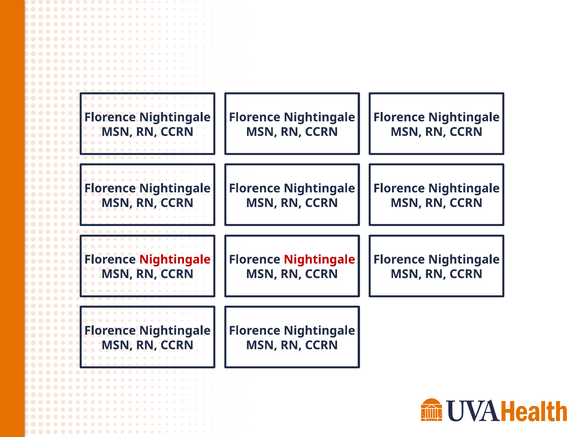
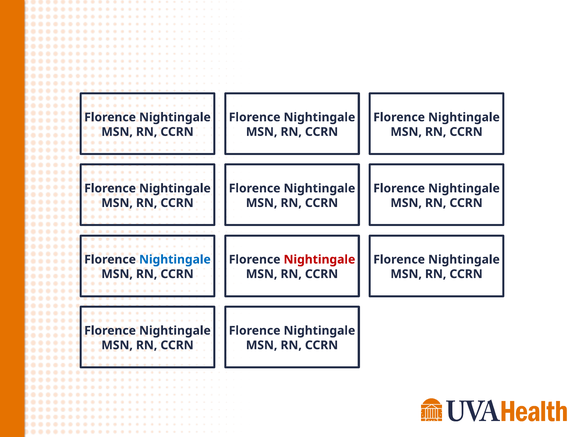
Nightingale at (175, 260) colour: red -> blue
